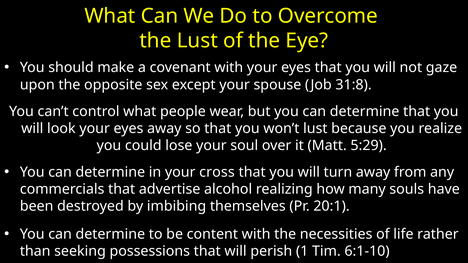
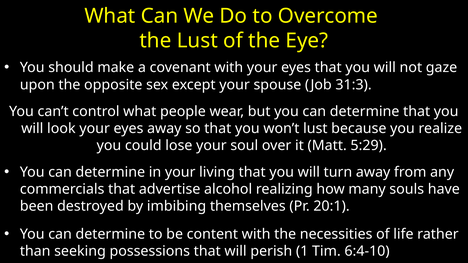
31:8: 31:8 -> 31:3
cross: cross -> living
6:1-10: 6:1-10 -> 6:4-10
